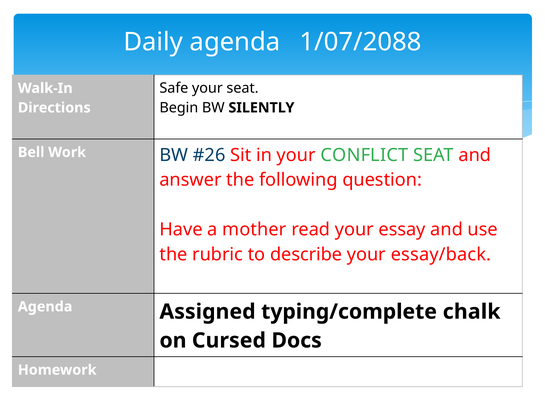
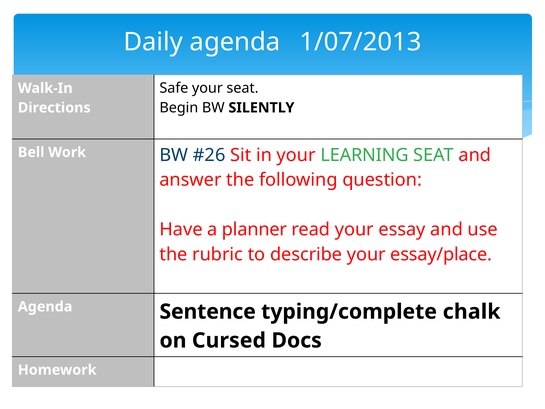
1/07/2088: 1/07/2088 -> 1/07/2013
CONFLICT: CONFLICT -> LEARNING
mother: mother -> planner
essay/back: essay/back -> essay/place
Assigned: Assigned -> Sentence
